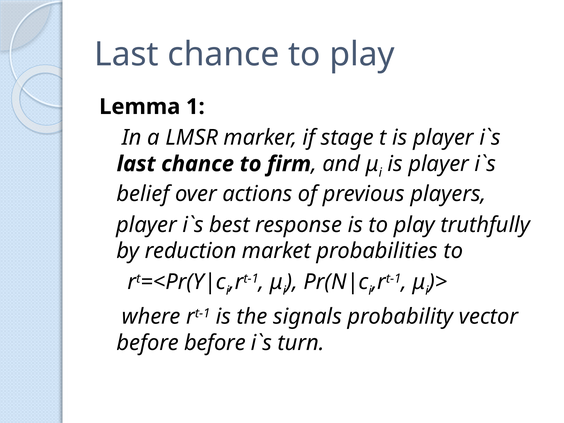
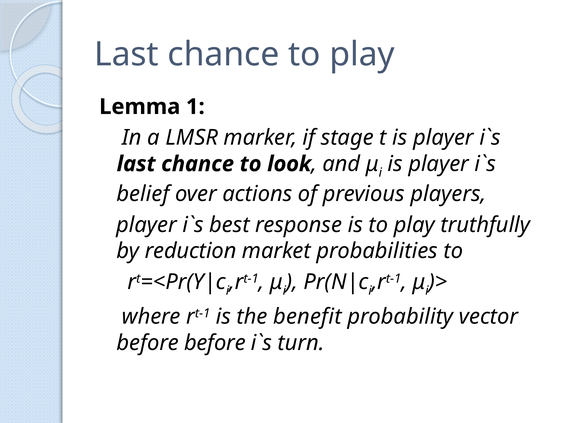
firm: firm -> look
signals: signals -> benefit
